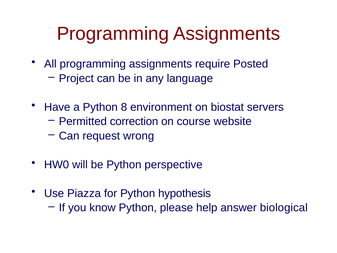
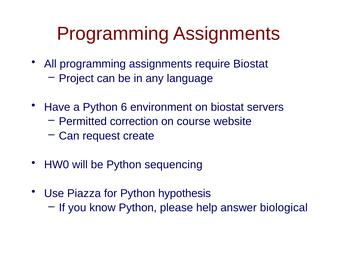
require Posted: Posted -> Biostat
8: 8 -> 6
wrong: wrong -> create
perspective: perspective -> sequencing
